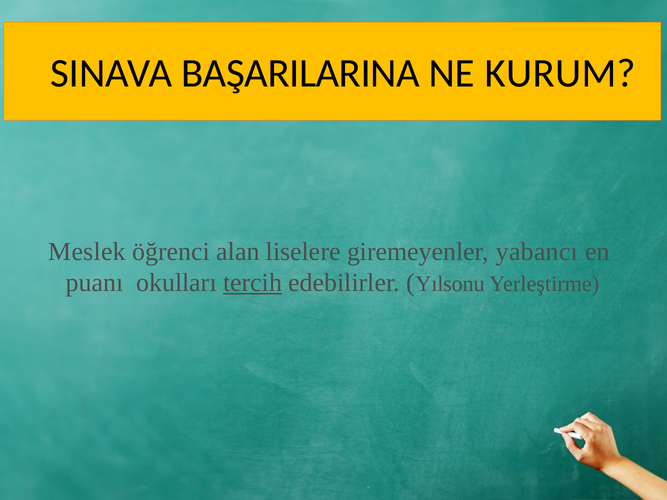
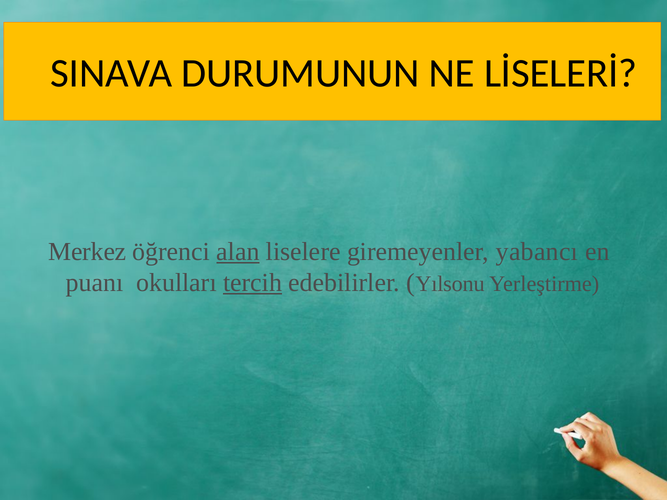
BAŞARILARINA: BAŞARILARINA -> DURUMUNUN
KURUM: KURUM -> LİSELERİ
Meslek: Meslek -> Merkez
alan underline: none -> present
